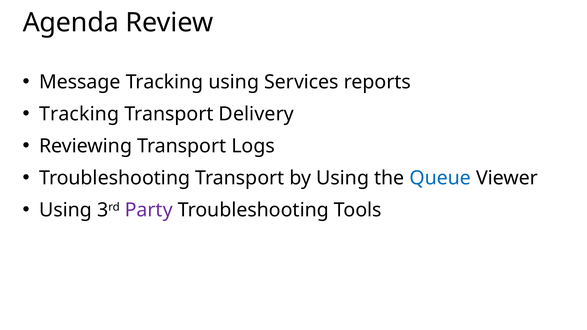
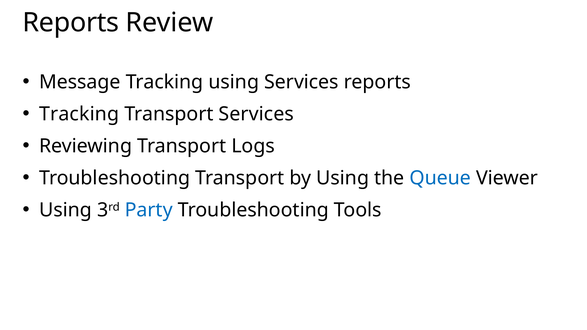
Agenda at (71, 23): Agenda -> Reports
Transport Delivery: Delivery -> Services
Party colour: purple -> blue
